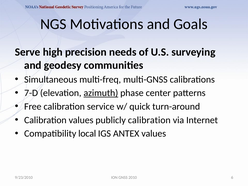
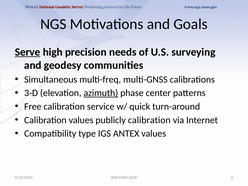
Serve underline: none -> present
7-D: 7-D -> 3-D
local: local -> type
